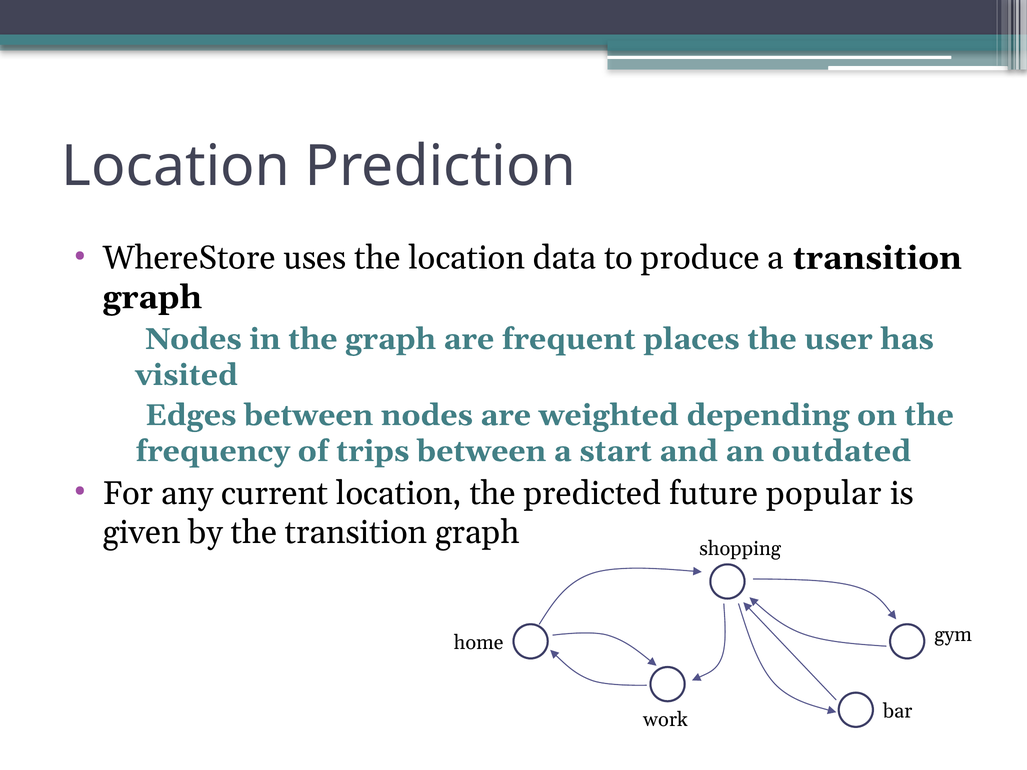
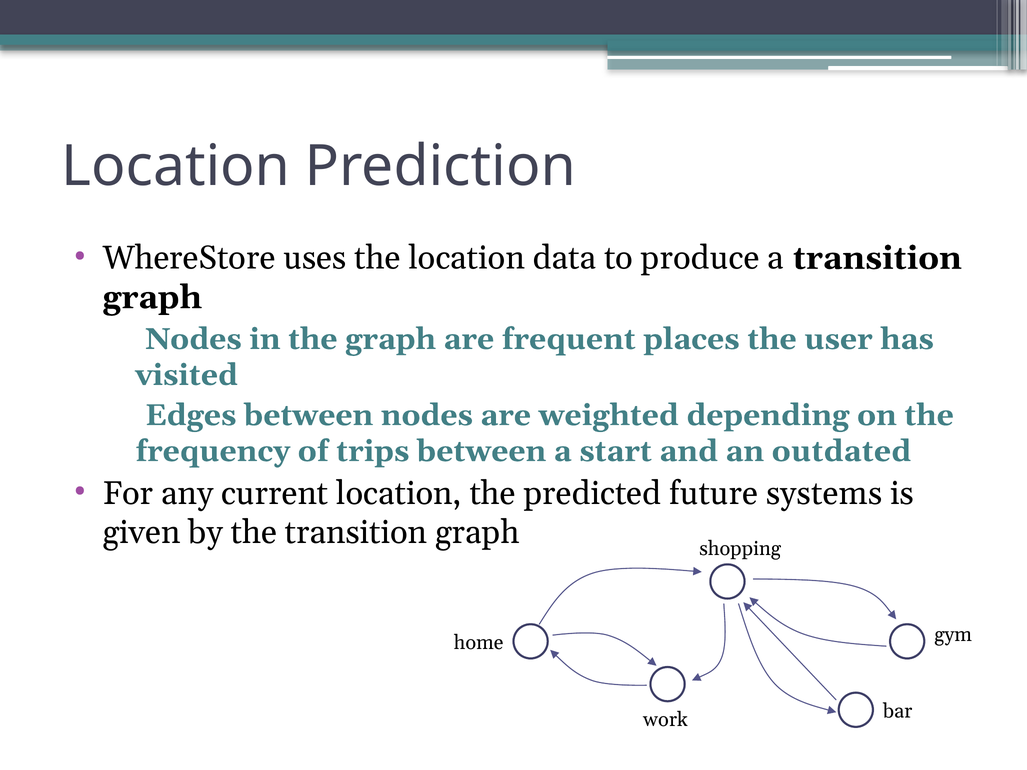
popular: popular -> systems
